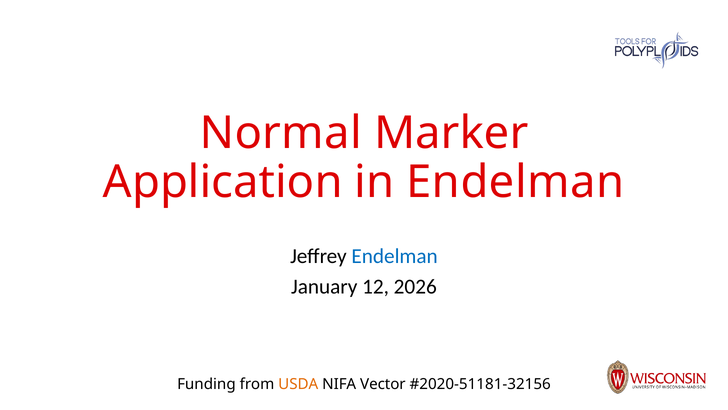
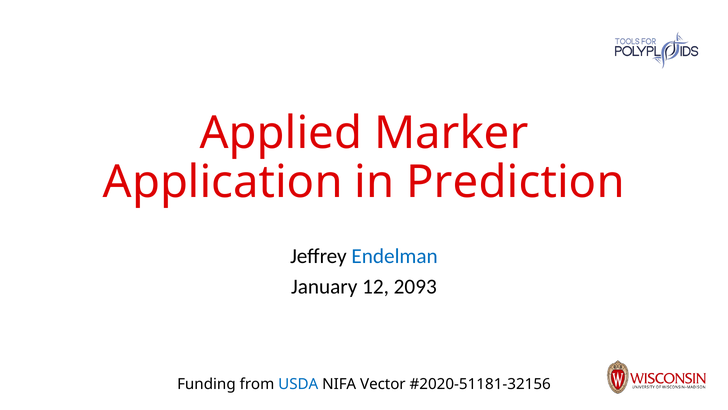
Normal: Normal -> Applied
in Endelman: Endelman -> Prediction
2026: 2026 -> 2093
USDA colour: orange -> blue
